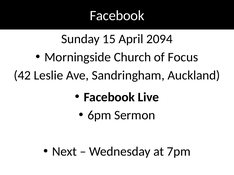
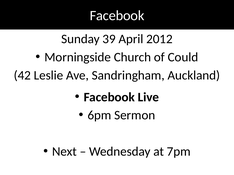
15: 15 -> 39
2094: 2094 -> 2012
Focus: Focus -> Could
